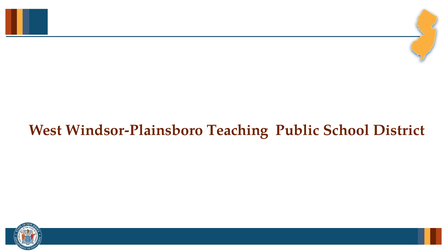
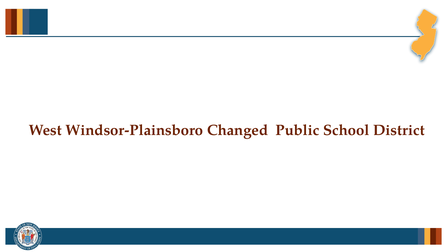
Teaching: Teaching -> Changed
